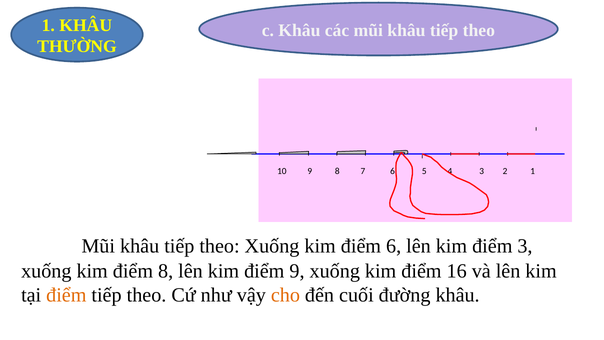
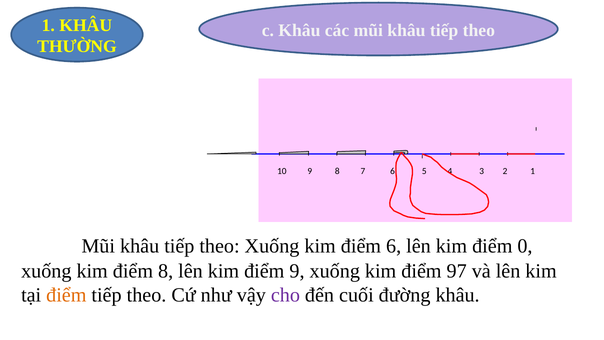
điểm 3: 3 -> 0
16: 16 -> 97
cho colour: orange -> purple
